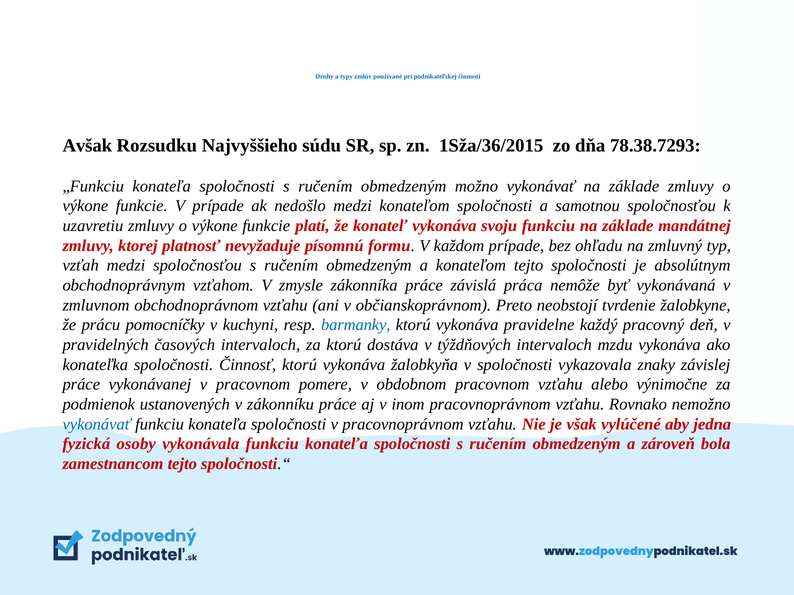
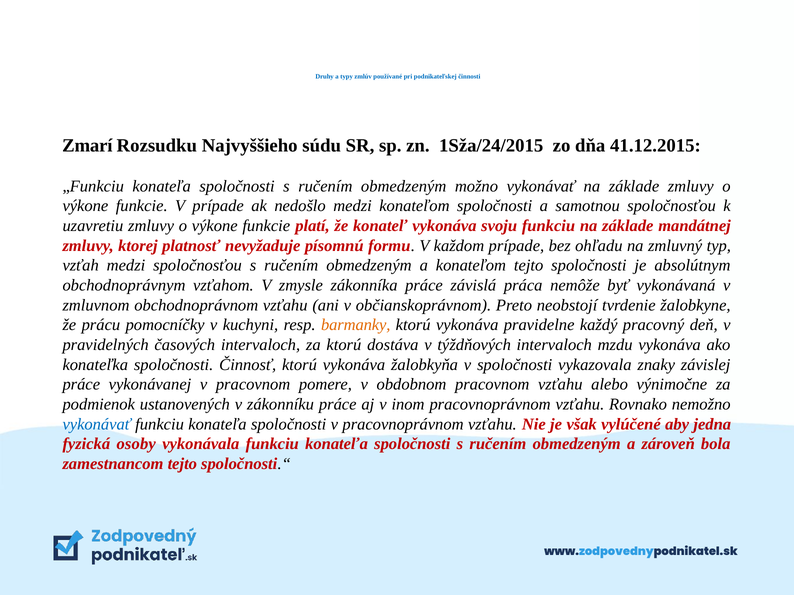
Avšak: Avšak -> Zmarí
1Sža/36/2015: 1Sža/36/2015 -> 1Sža/24/2015
78.38.7293: 78.38.7293 -> 41.12.2015
barmanky colour: blue -> orange
